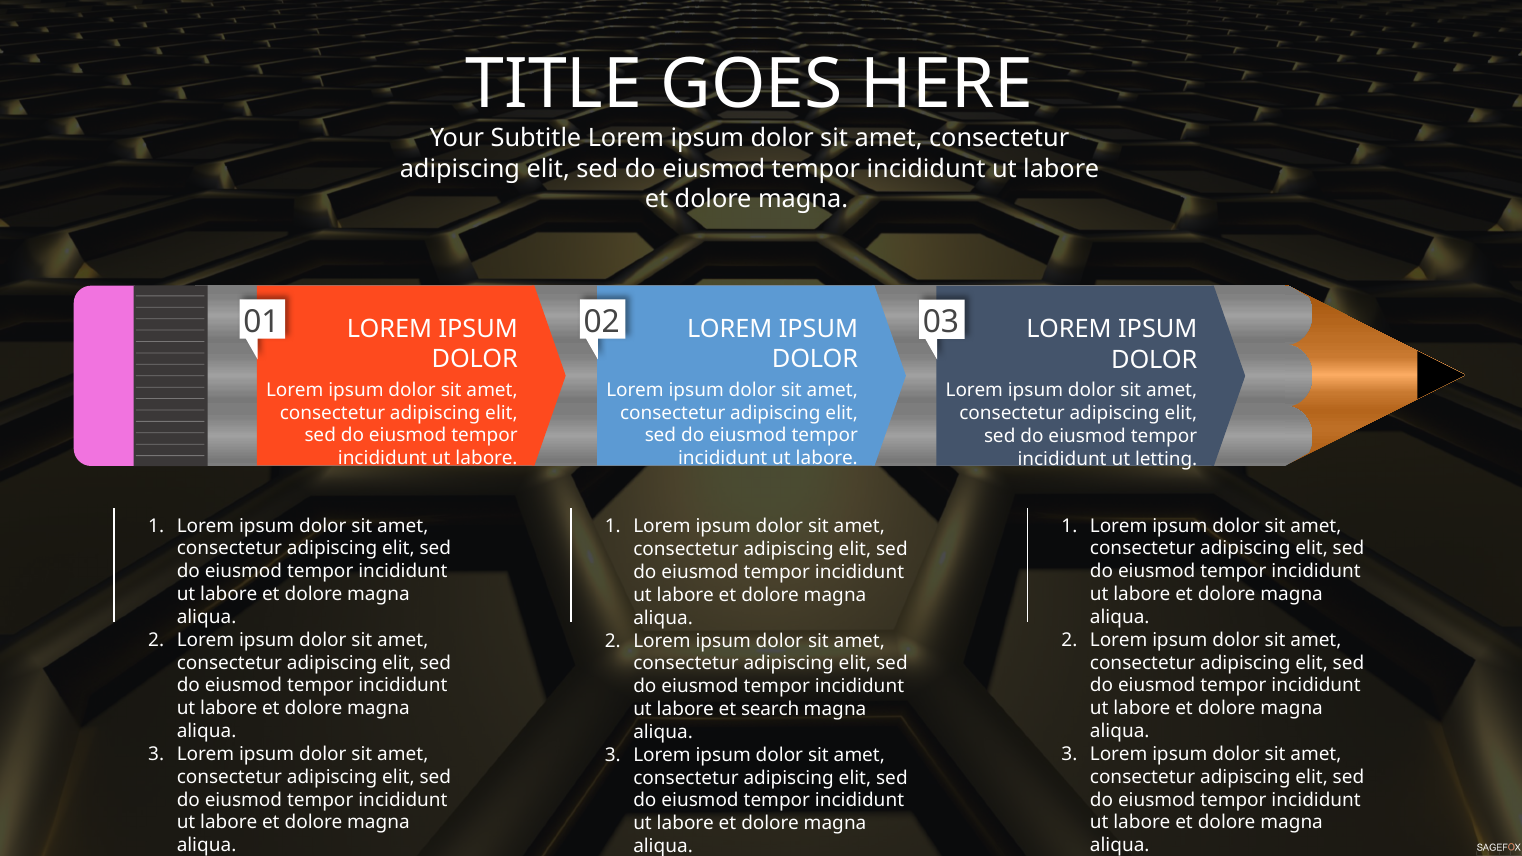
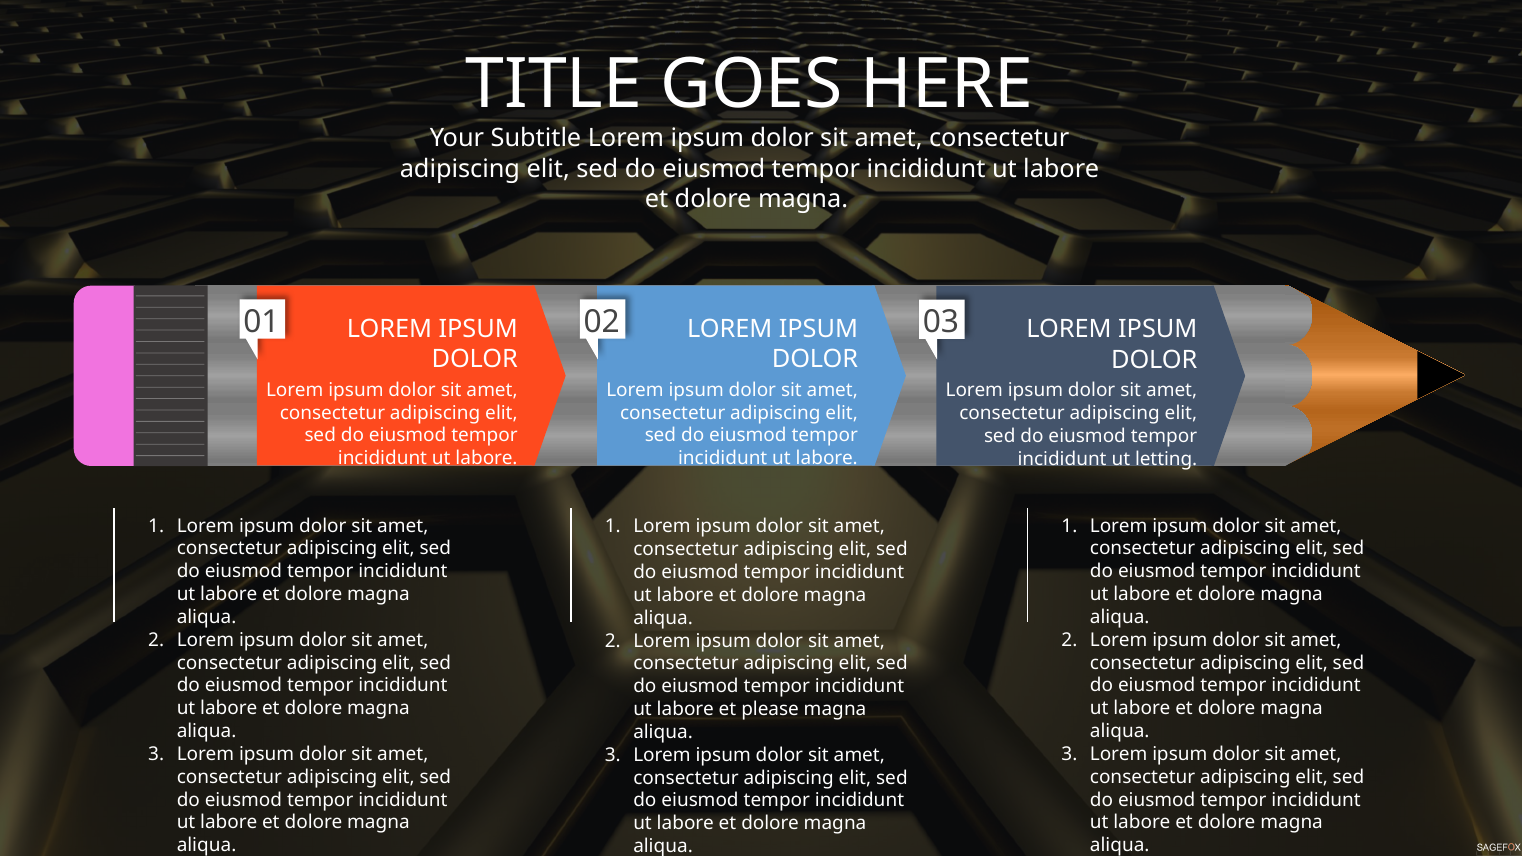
search: search -> please
